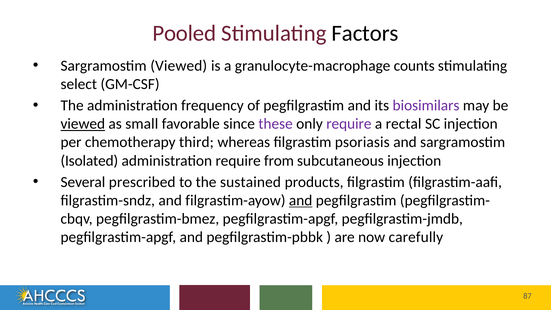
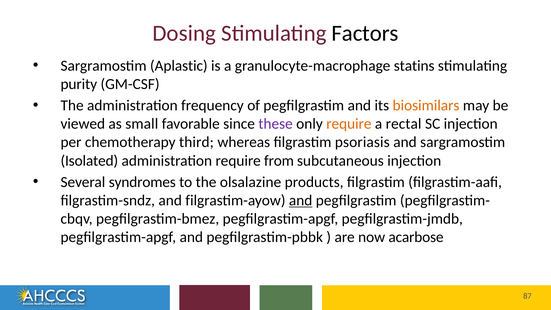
Pooled: Pooled -> Dosing
Sargramostim Viewed: Viewed -> Aplastic
counts: counts -> statins
select: select -> purity
biosimilars colour: purple -> orange
viewed at (83, 124) underline: present -> none
require at (349, 124) colour: purple -> orange
prescribed: prescribed -> syndromes
sustained: sustained -> olsalazine
carefully: carefully -> acarbose
